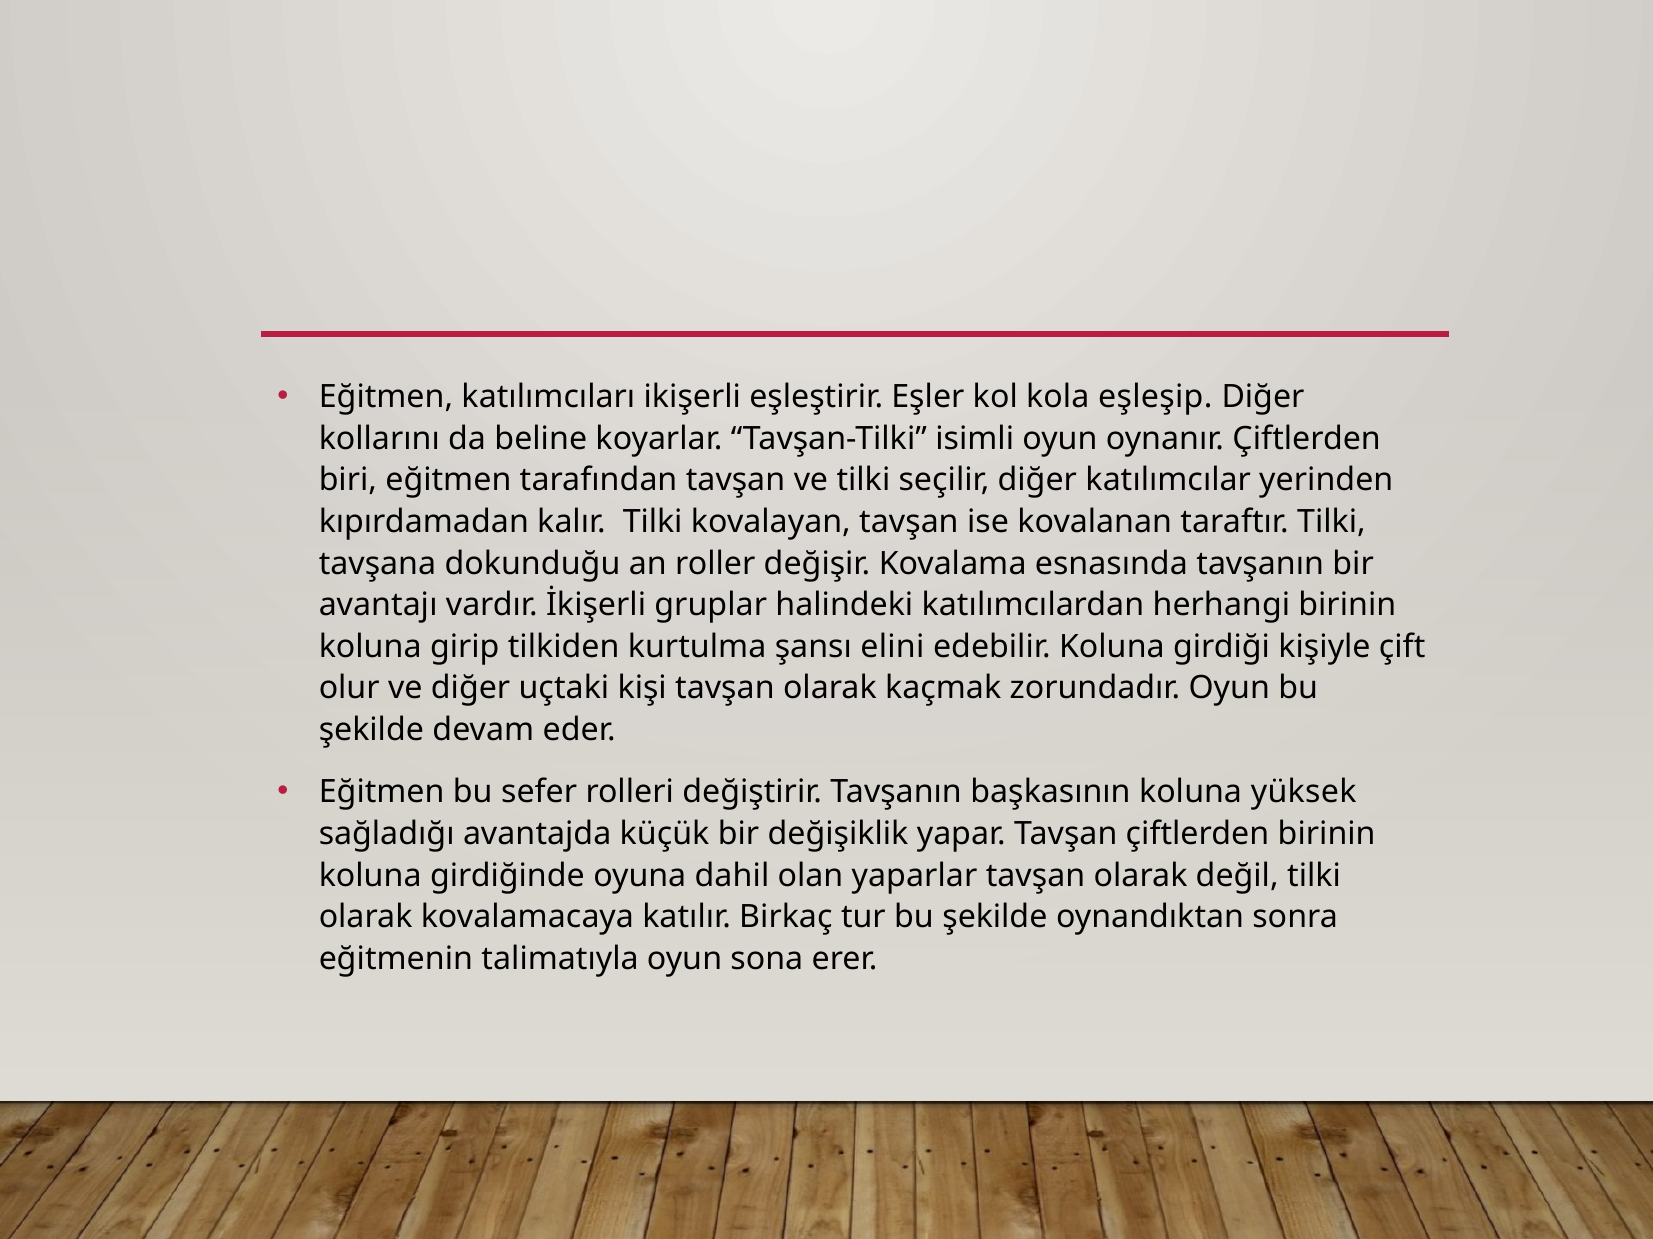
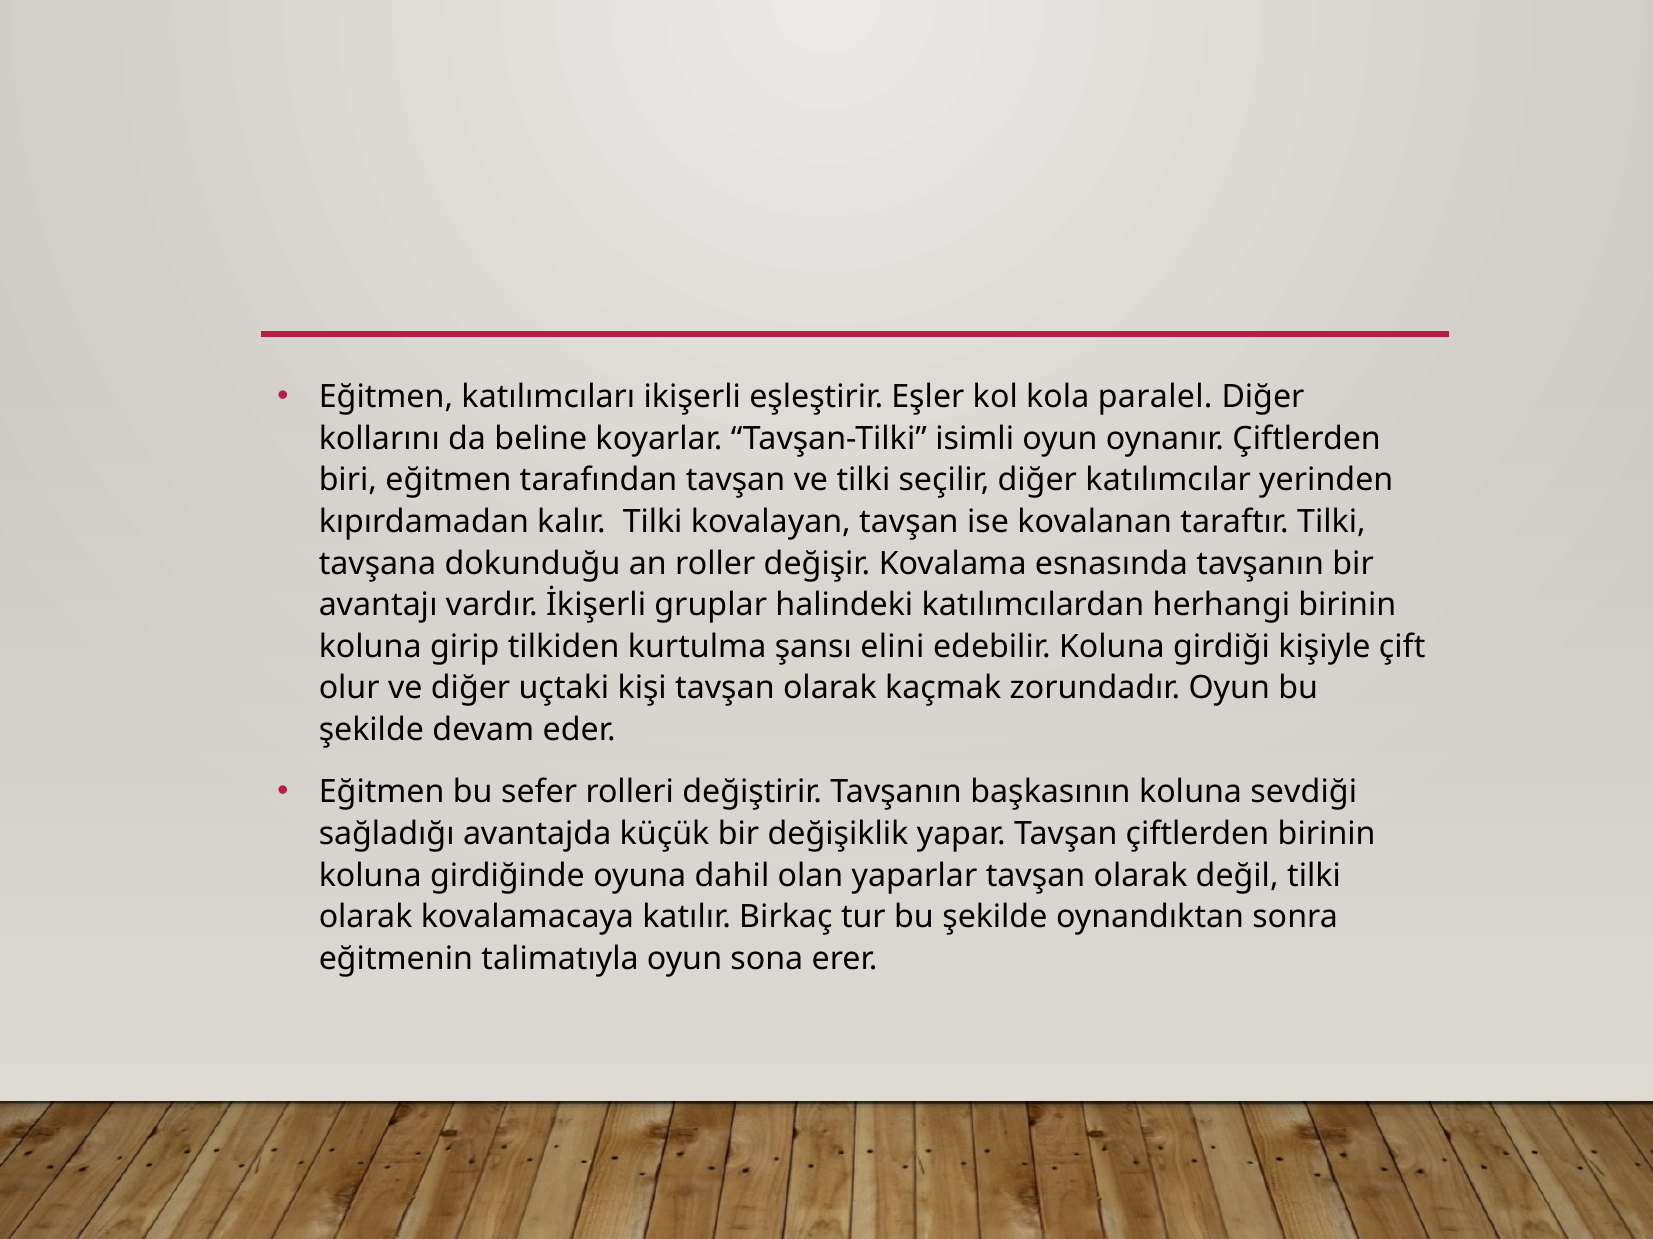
eşleşip: eşleşip -> paralel
yüksek: yüksek -> sevdiği
